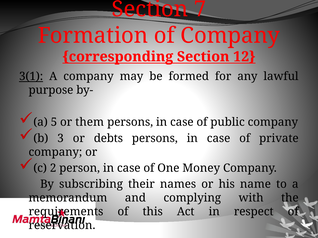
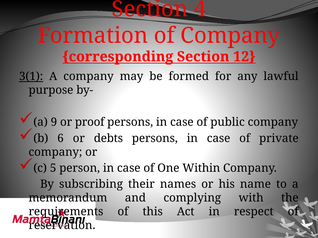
7: 7 -> 4
5: 5 -> 9
them: them -> proof
3: 3 -> 6
2: 2 -> 5
Money: Money -> Within
